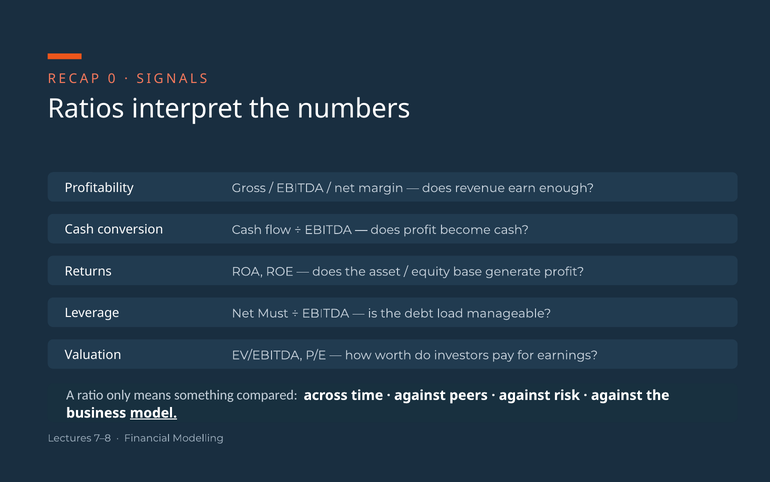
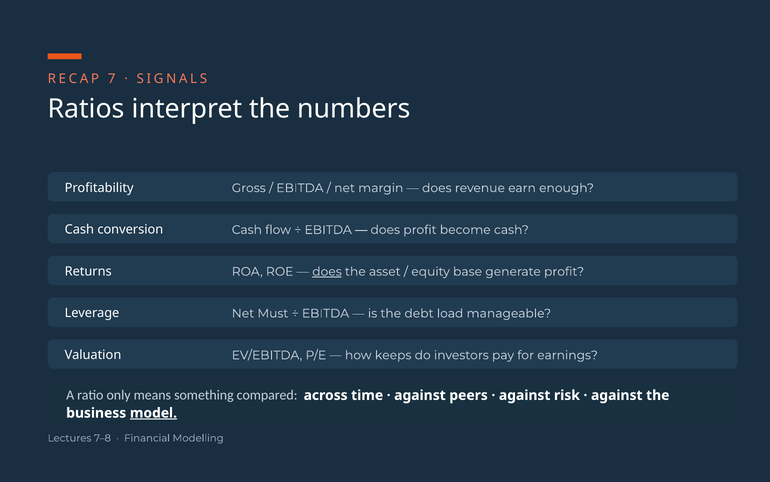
0: 0 -> 7
does at (327, 271) underline: none -> present
worth: worth -> keeps
